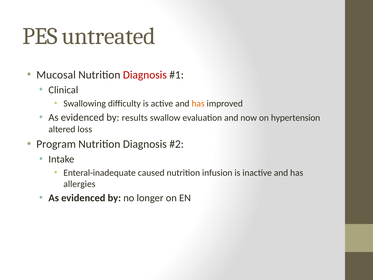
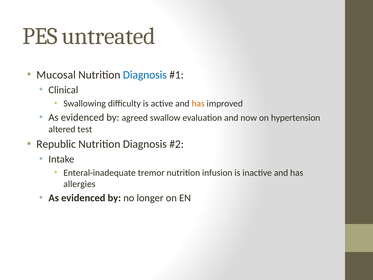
Diagnosis at (145, 75) colour: red -> blue
results: results -> agreed
loss: loss -> test
Program: Program -> Republic
caused: caused -> tremor
